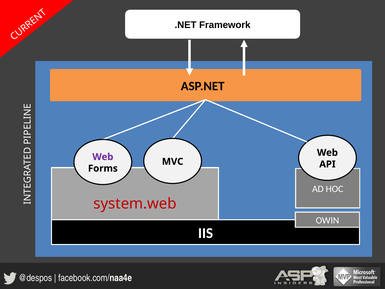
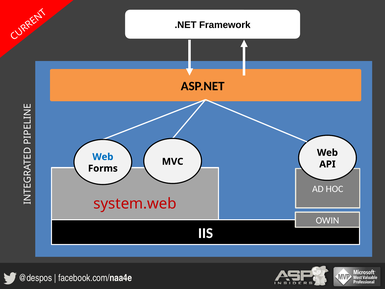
Web at (103, 157) colour: purple -> blue
